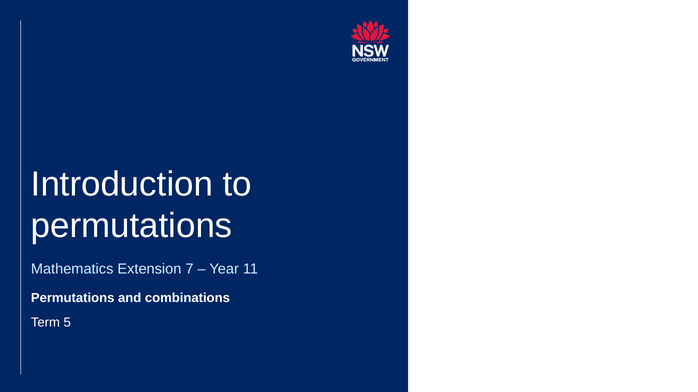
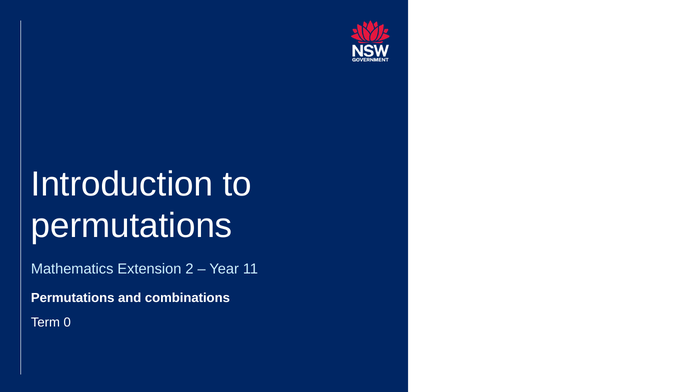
7: 7 -> 2
5: 5 -> 0
